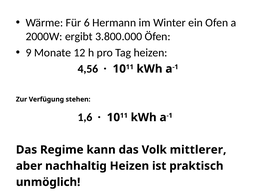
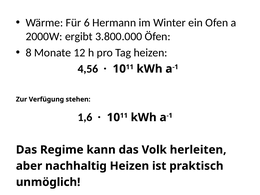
9: 9 -> 8
mittlerer: mittlerer -> herleiten
